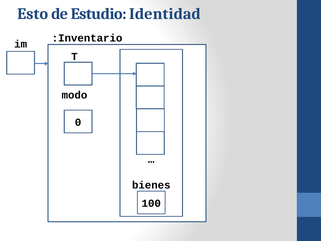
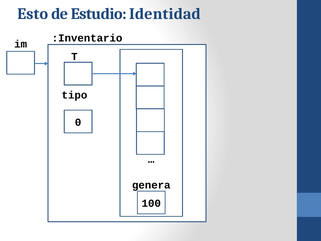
modo: modo -> tipo
bienes: bienes -> genera
